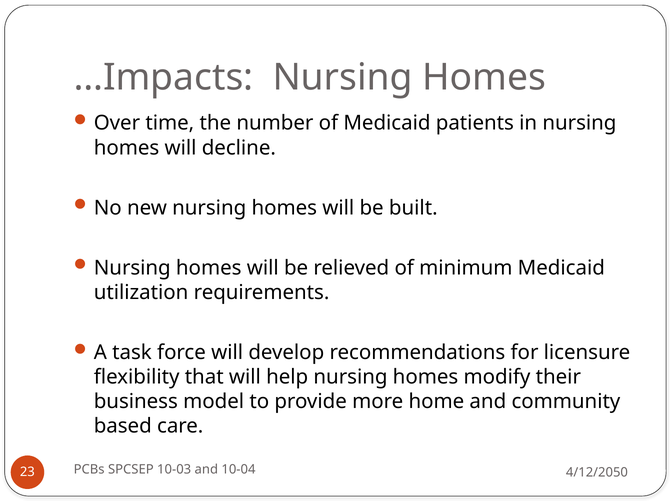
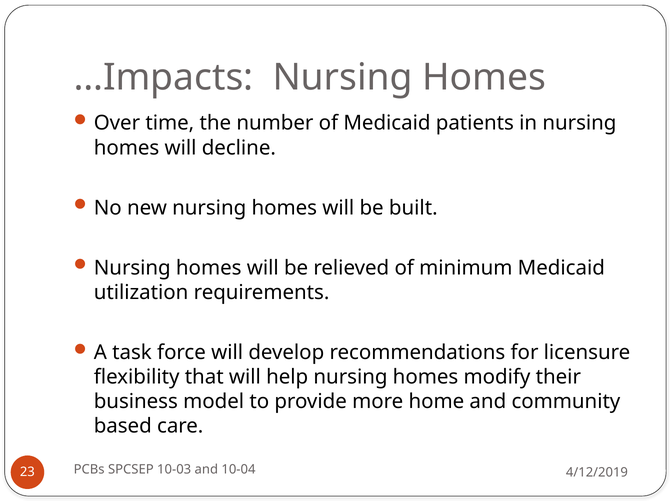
4/12/2050: 4/12/2050 -> 4/12/2019
